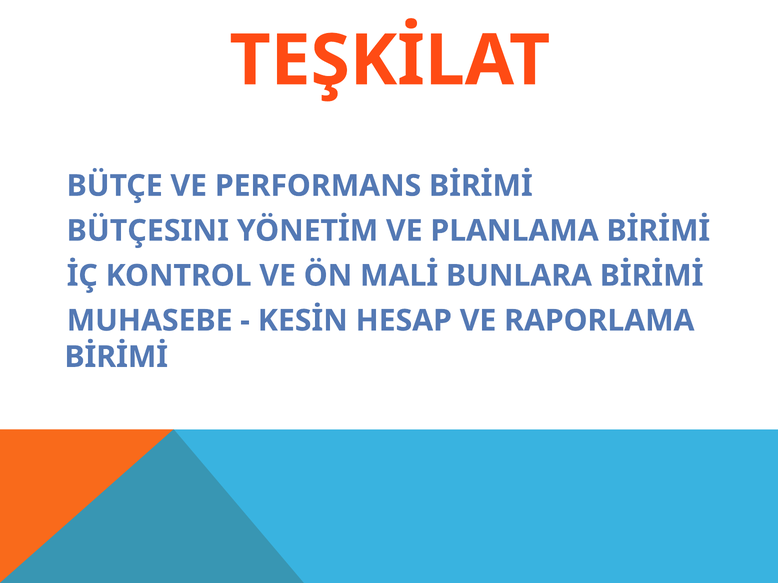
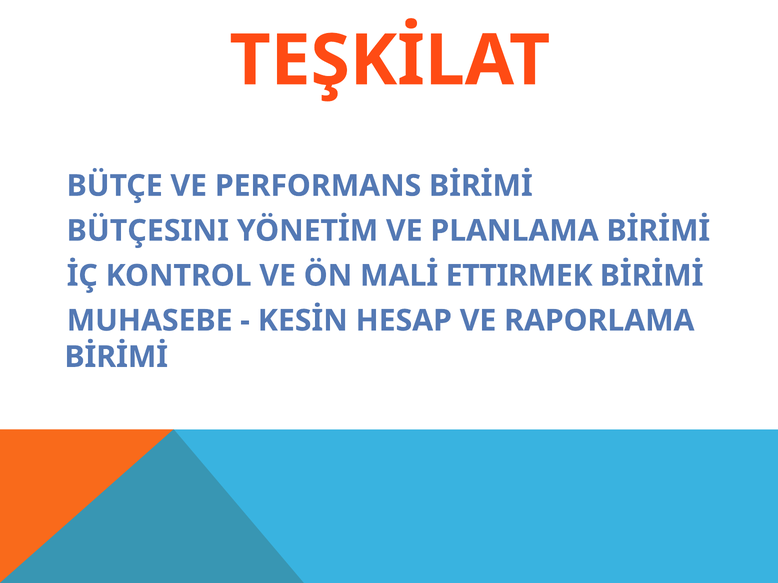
BUNLARA: BUNLARA -> ETTIRMEK
